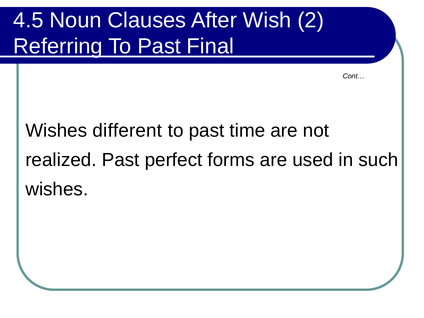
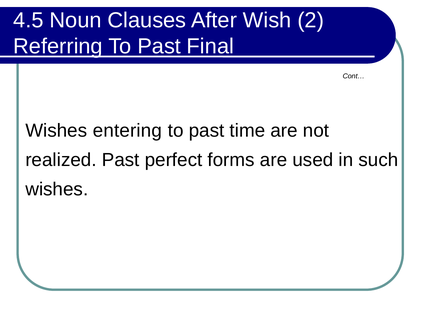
different: different -> entering
